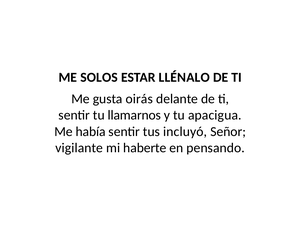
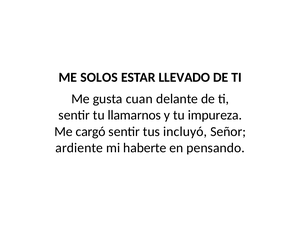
LLÉNALO: LLÉNALO -> LLEVADO
oirás: oirás -> cuan
apacigua: apacigua -> impureza
había: había -> cargó
vigilante: vigilante -> ardiente
